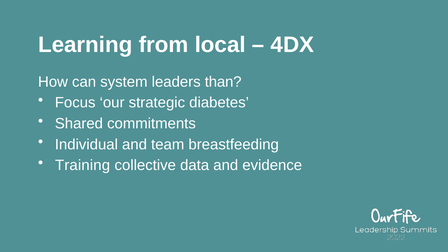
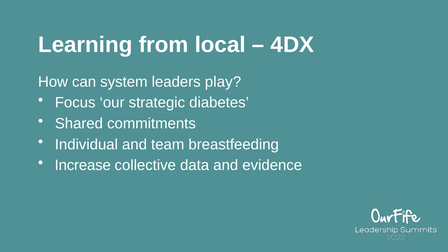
than: than -> play
Training: Training -> Increase
